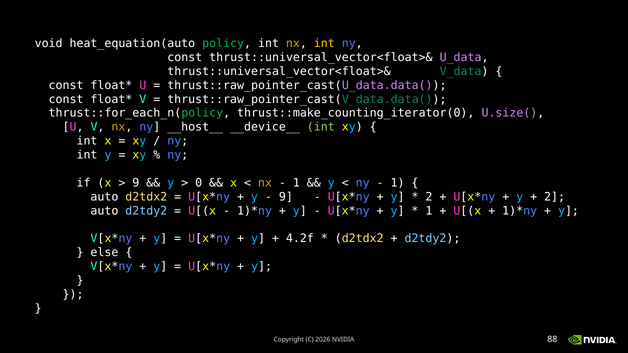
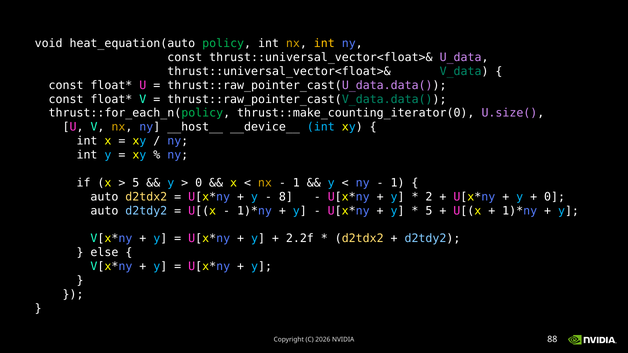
int at (321, 127) colour: light green -> light blue
9 at (136, 183): 9 -> 5
9 at (286, 197): 9 -> 8
2 at (555, 197): 2 -> 0
1 at (429, 211): 1 -> 5
4.2f: 4.2f -> 2.2f
